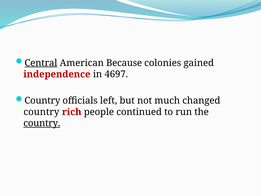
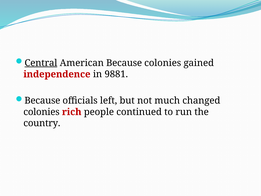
4697: 4697 -> 9881
Country at (42, 101): Country -> Because
country at (41, 112): country -> colonies
country at (42, 123) underline: present -> none
